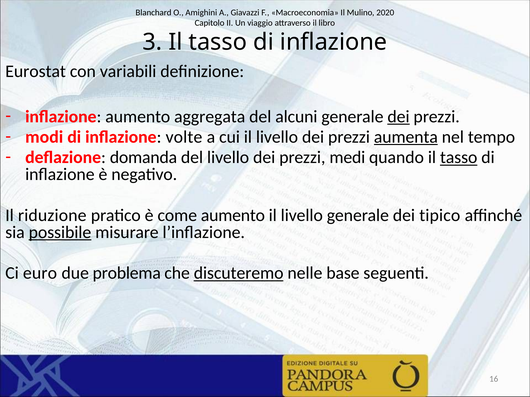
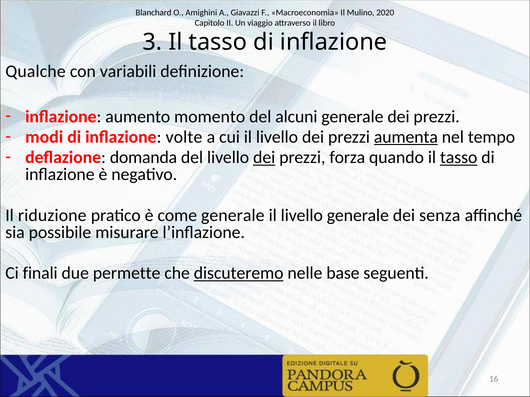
Eurostat: Eurostat -> Qualche
aggregata: aggregata -> momento
dei at (399, 117) underline: present -> none
dei at (264, 158) underline: none -> present
medi: medi -> forza
come aumento: aumento -> generale
tipico: tipico -> senza
possibile underline: present -> none
euro: euro -> finali
problema: problema -> permette
